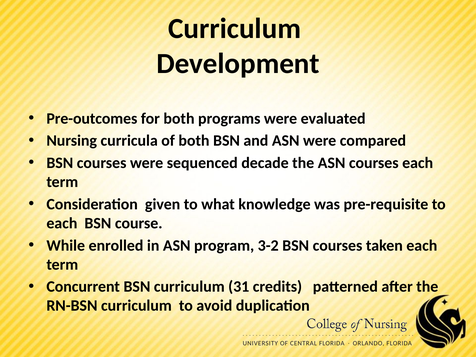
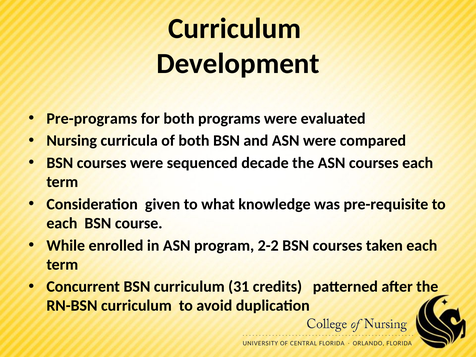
Pre-outcomes: Pre-outcomes -> Pre-programs
3-2: 3-2 -> 2-2
